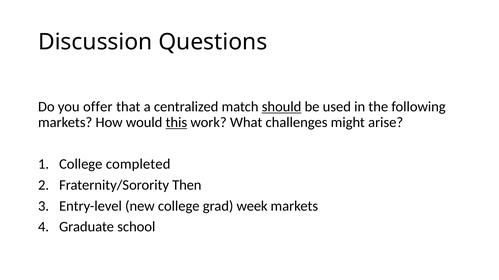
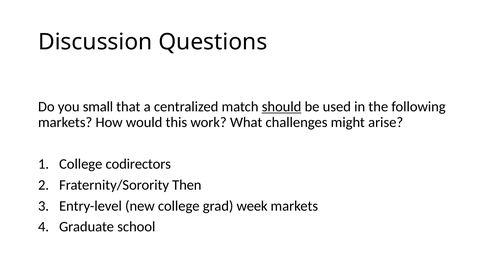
offer: offer -> small
this underline: present -> none
completed: completed -> codirectors
